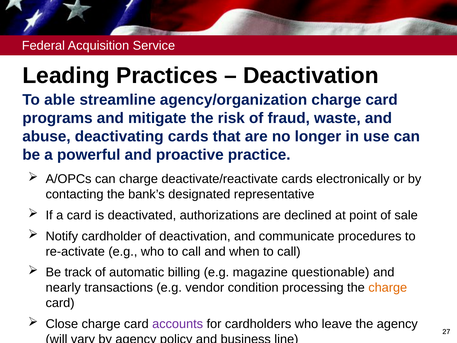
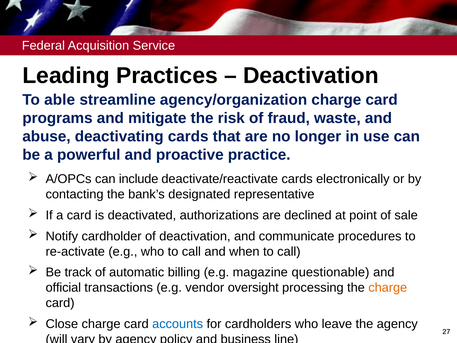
can charge: charge -> include
nearly: nearly -> official
condition: condition -> oversight
accounts colour: purple -> blue
